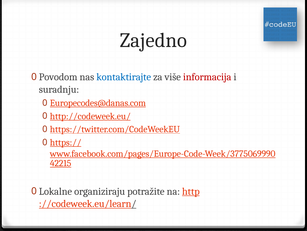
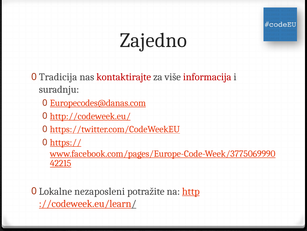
Povodom: Povodom -> Tradicija
kontaktirajte colour: blue -> red
organiziraju: organiziraju -> nezaposleni
